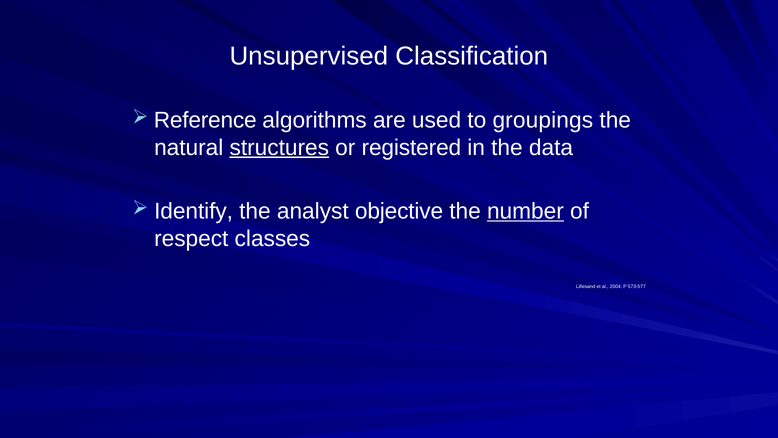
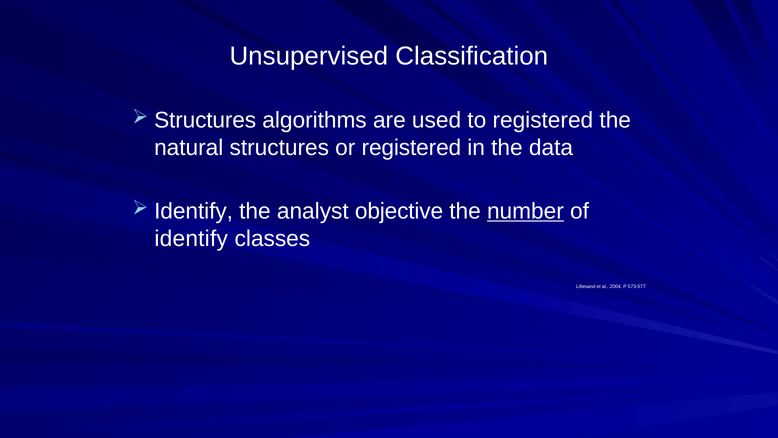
Reference at (205, 120): Reference -> Structures
to groupings: groupings -> registered
structures at (279, 147) underline: present -> none
respect at (191, 238): respect -> identify
